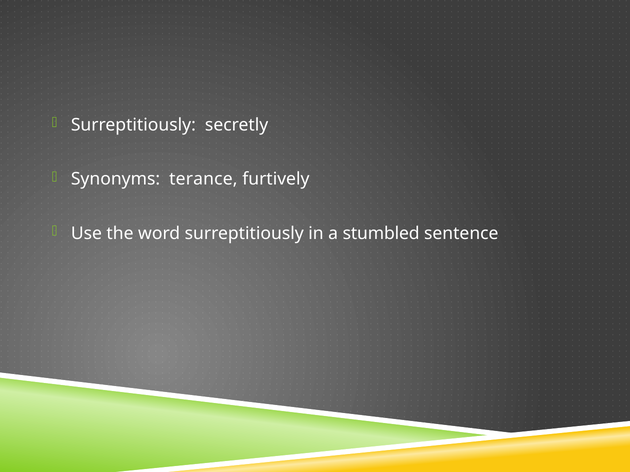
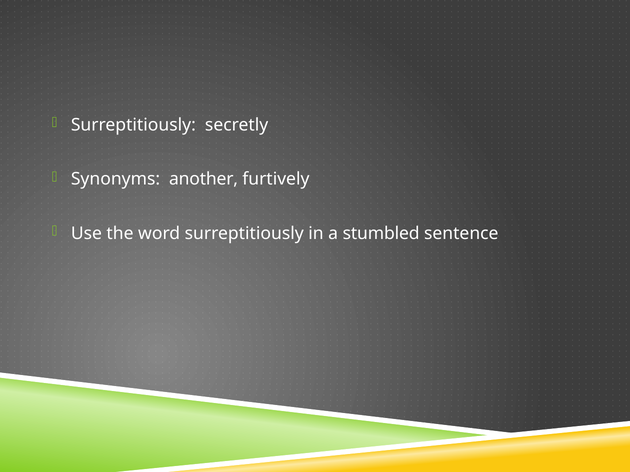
terance: terance -> another
